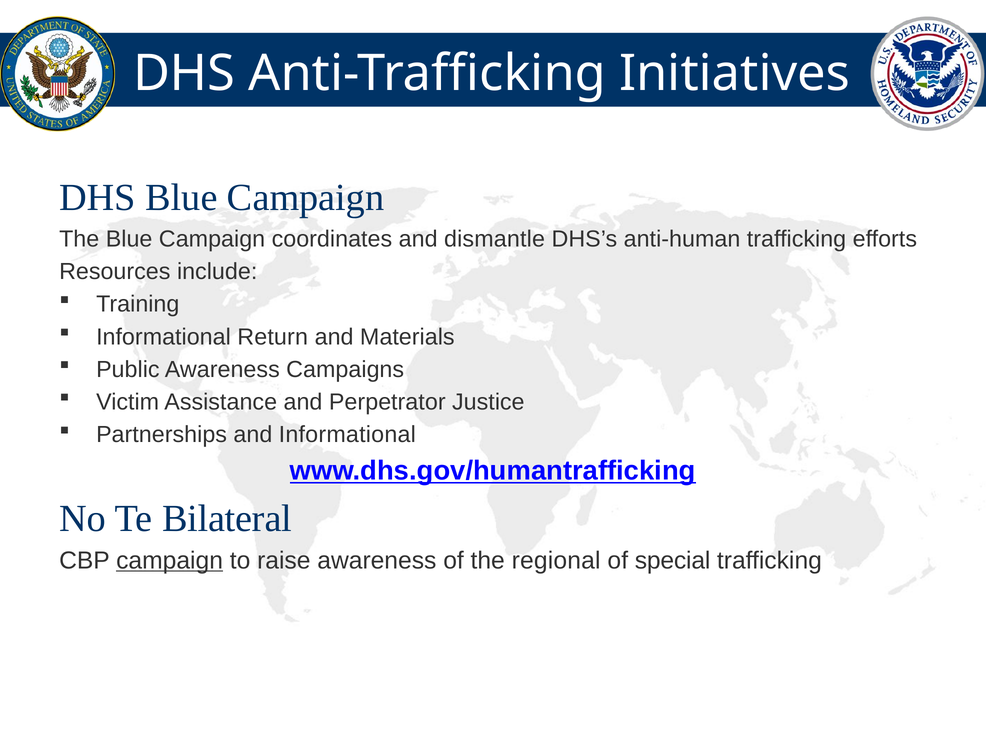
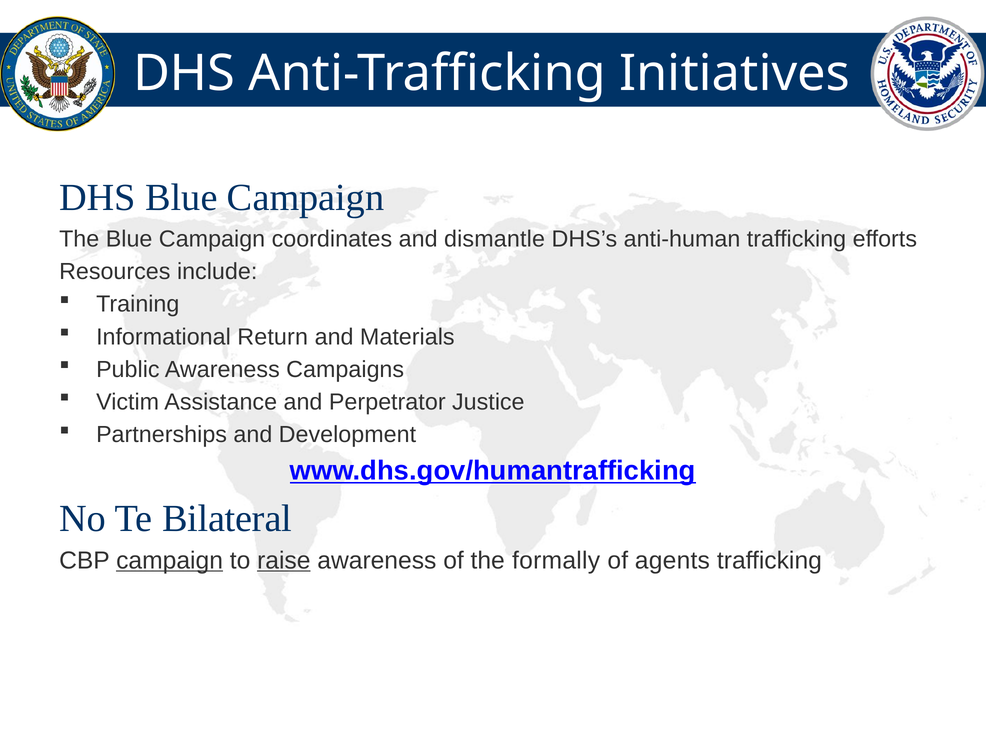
and Informational: Informational -> Development
raise underline: none -> present
regional: regional -> formally
special: special -> agents
